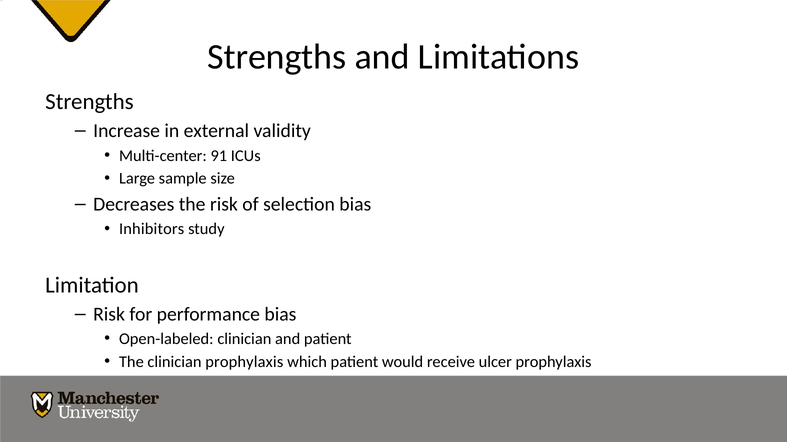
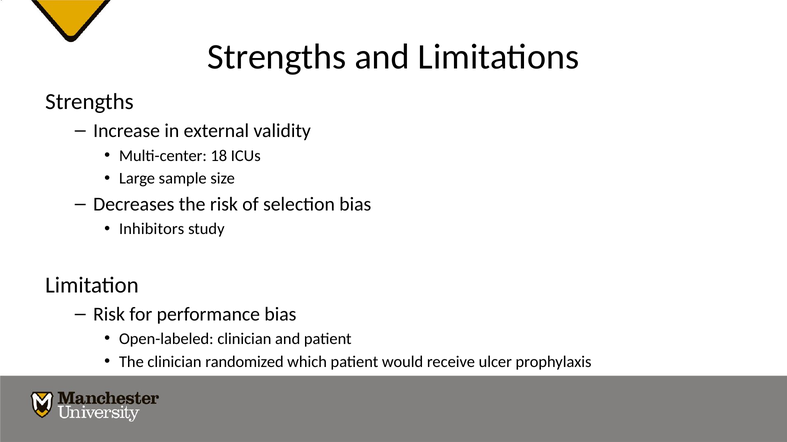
91: 91 -> 18
clinician prophylaxis: prophylaxis -> randomized
